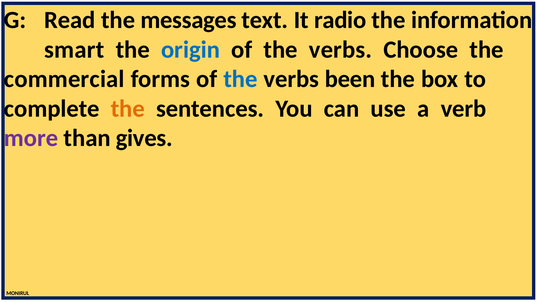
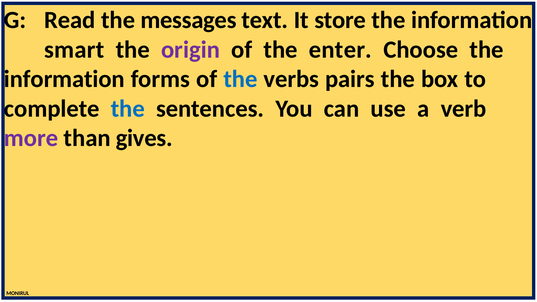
radio: radio -> store
origin colour: blue -> purple
verbs at (340, 50): verbs -> enter
commercial at (64, 79): commercial -> information
been: been -> pairs
the at (128, 109) colour: orange -> blue
